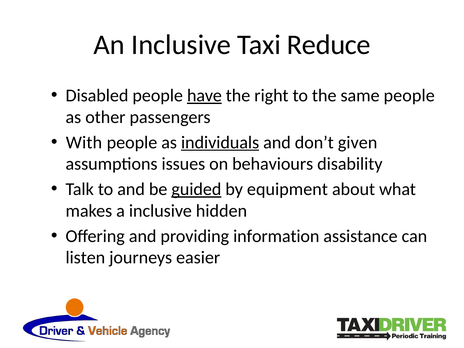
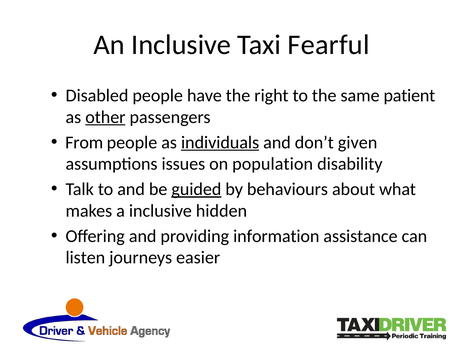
Reduce: Reduce -> Fearful
have underline: present -> none
same people: people -> patient
other underline: none -> present
With: With -> From
behaviours: behaviours -> population
equipment: equipment -> behaviours
